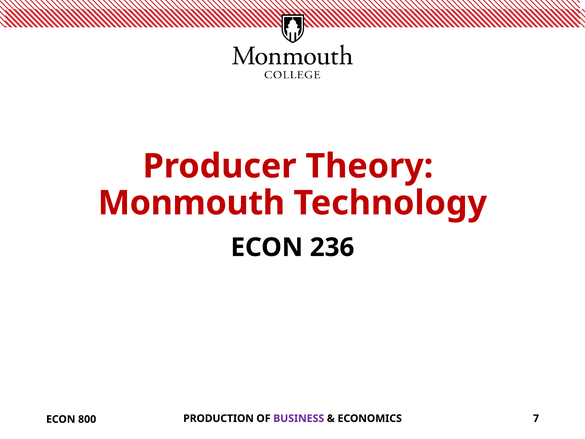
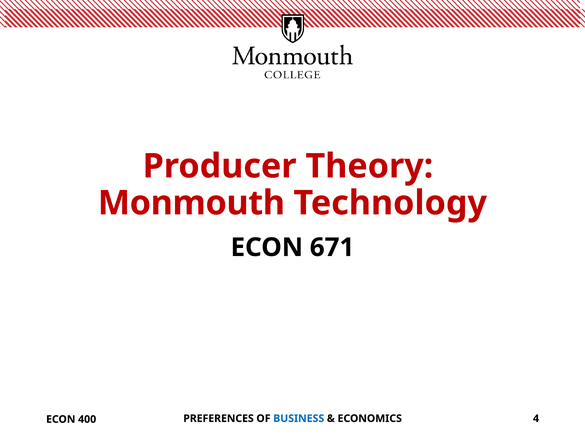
236: 236 -> 671
PRODUCTION: PRODUCTION -> PREFERENCES
BUSINESS colour: purple -> blue
7: 7 -> 4
800: 800 -> 400
